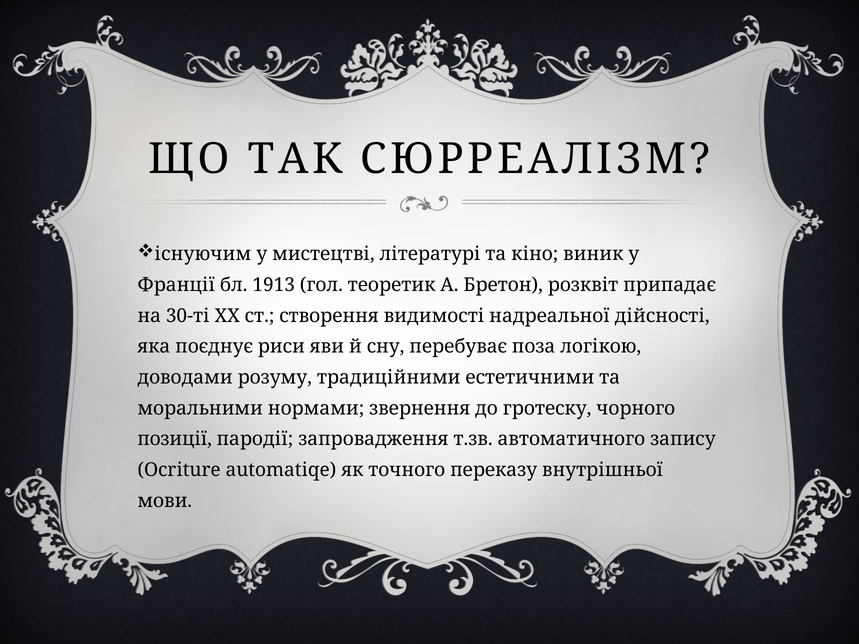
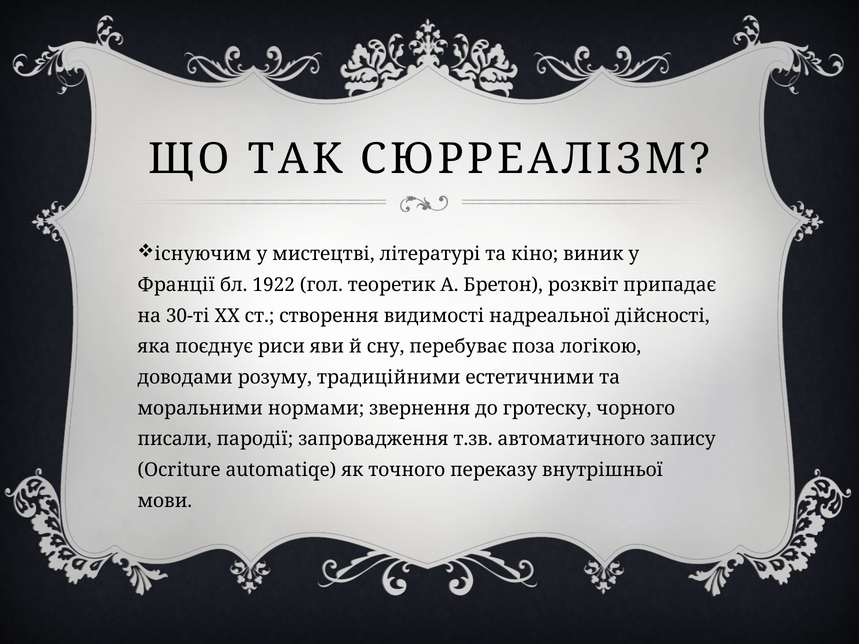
1913: 1913 -> 1922
позиції: позиції -> писали
